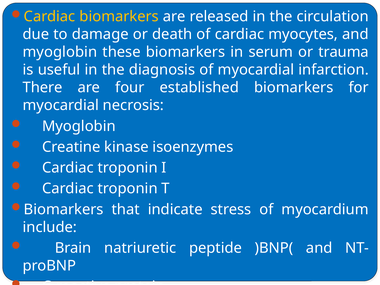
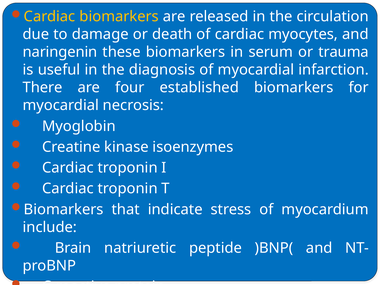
myoglobin at (60, 52): myoglobin -> naringenin
